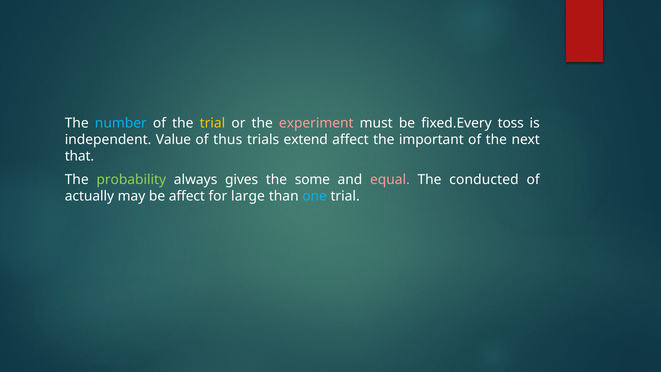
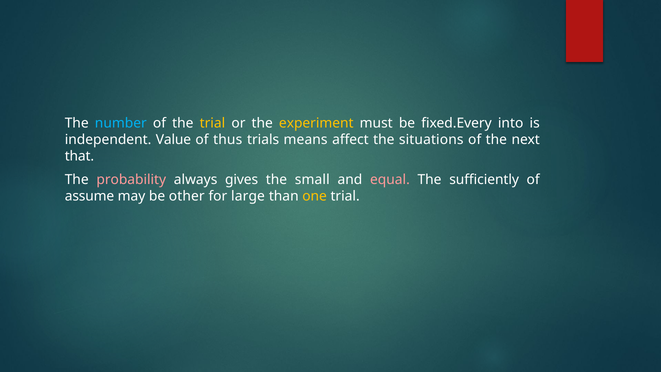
experiment colour: pink -> yellow
toss: toss -> into
extend: extend -> means
important: important -> situations
probability colour: light green -> pink
some: some -> small
conducted: conducted -> sufficiently
actually: actually -> assume
be affect: affect -> other
one colour: light blue -> yellow
